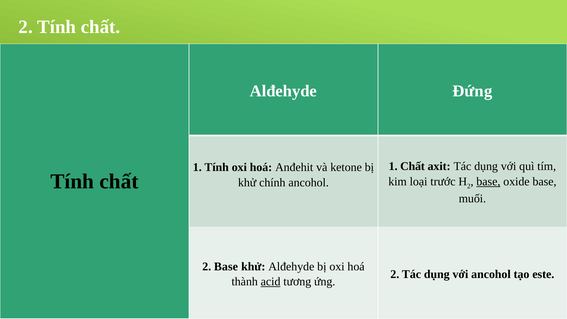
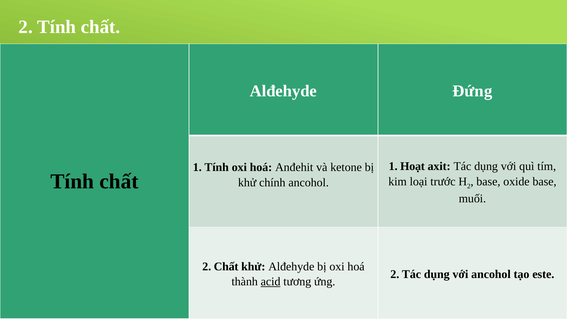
1 Chất: Chất -> Hoạt
base at (488, 182) underline: present -> none
2 Base: Base -> Chất
